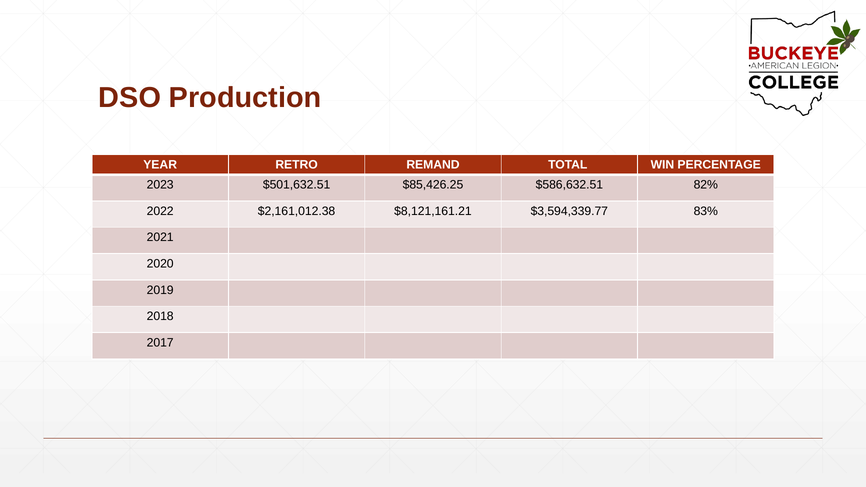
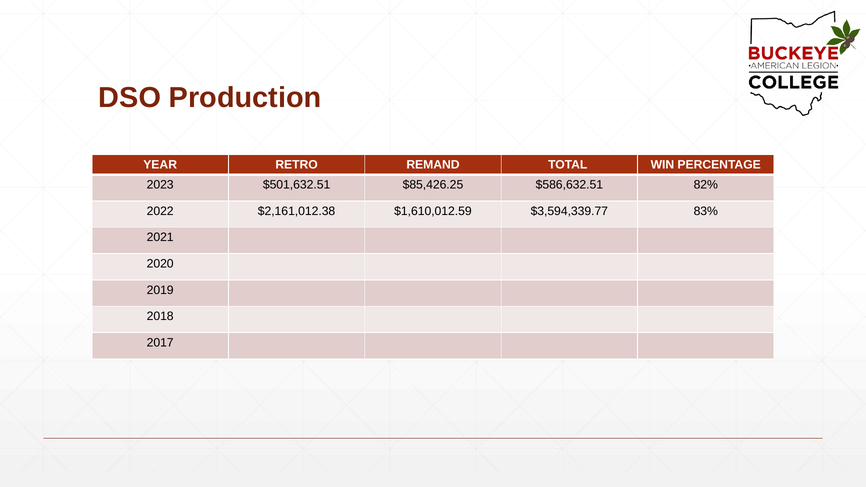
$8,121,161.21: $8,121,161.21 -> $1,610,012.59
